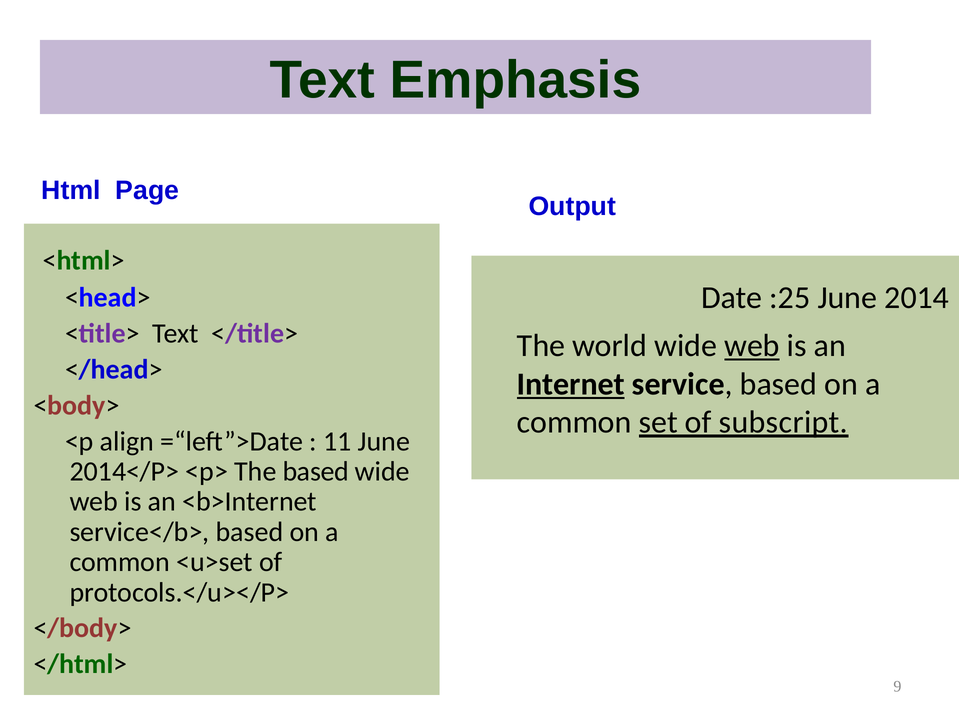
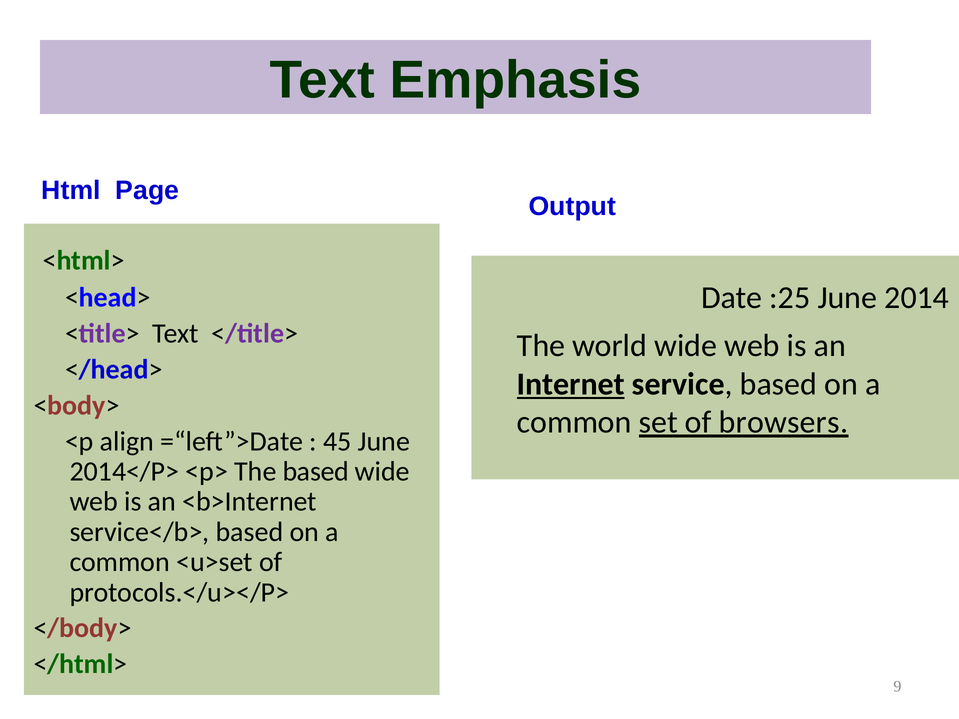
web at (752, 346) underline: present -> none
subscript: subscript -> browsers
11: 11 -> 45
